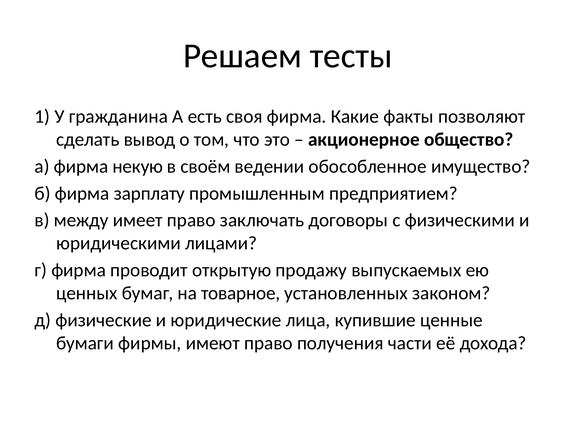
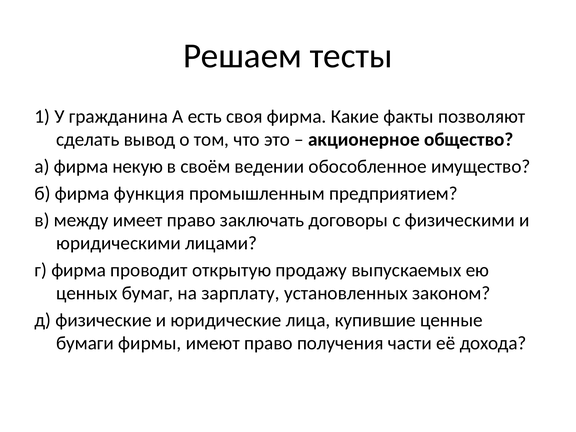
зарплату: зарплату -> функция
товарное: товарное -> зарплату
